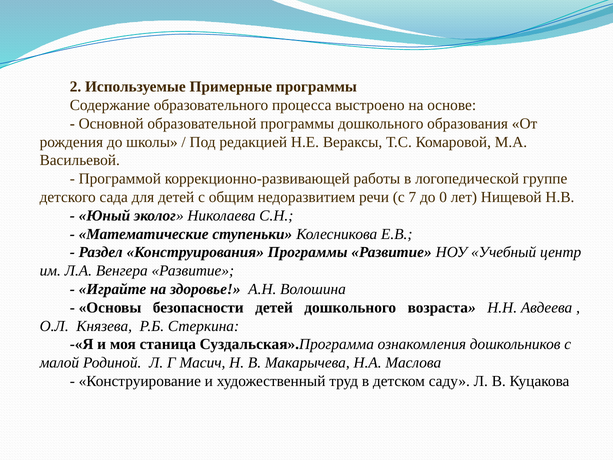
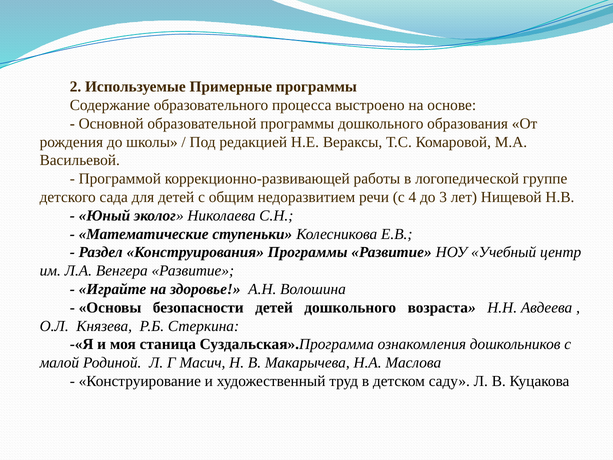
7: 7 -> 4
0: 0 -> 3
